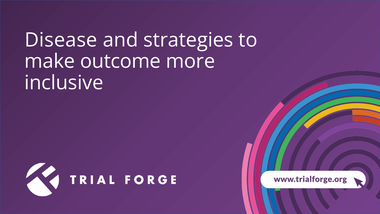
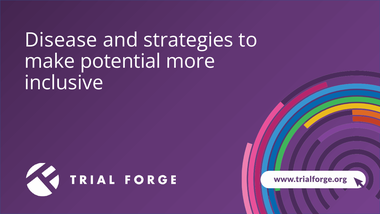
outcome: outcome -> potential
